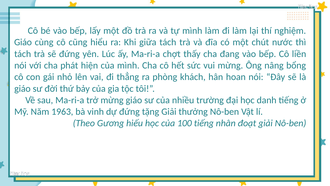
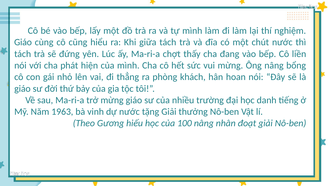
dự đứng: đứng -> nước
100 tiếng: tiếng -> nâng
